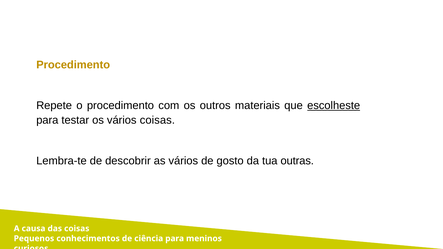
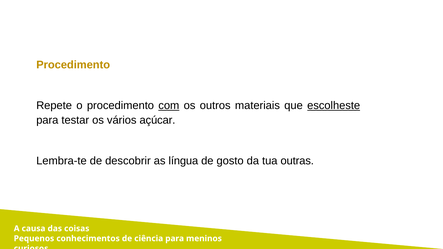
com underline: none -> present
vários coisas: coisas -> açúcar
as vários: vários -> língua
